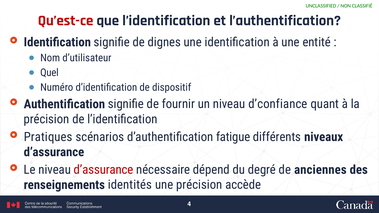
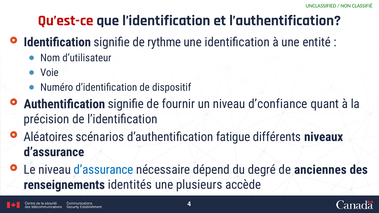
dignes: dignes -> rythme
Quel: Quel -> Voie
Pratiques: Pratiques -> Aléatoires
d’assurance at (104, 170) colour: red -> blue
une précision: précision -> plusieurs
